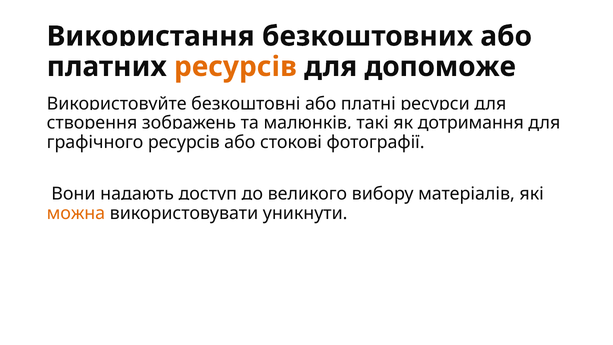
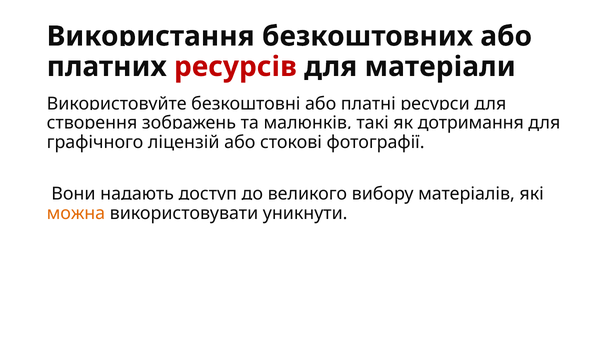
ресурсів at (235, 67) colour: orange -> red
допоможе: допоможе -> матеріали
графічного ресурсів: ресурсів -> ліцензій
